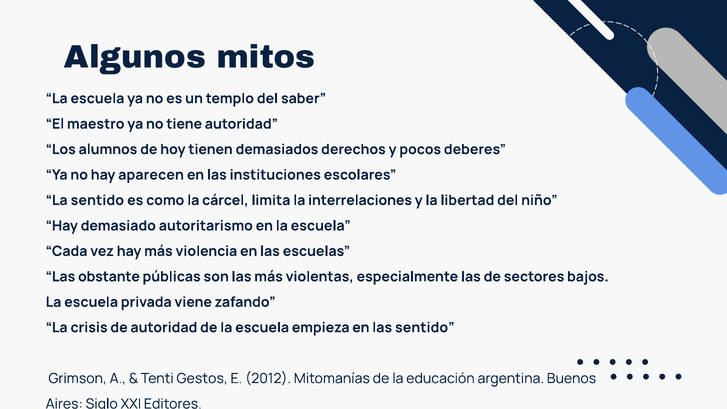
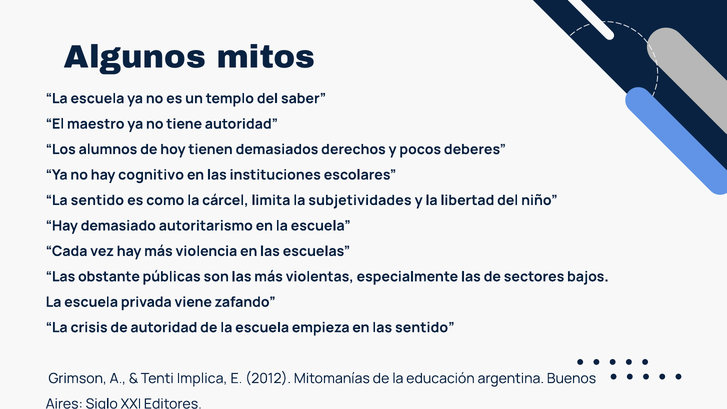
aparecen: aparecen -> cognitivo
interrelaciones: interrelaciones -> subjetividades
Gestos: Gestos -> Implica
